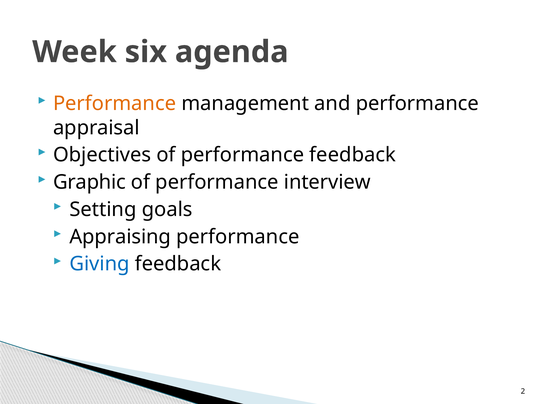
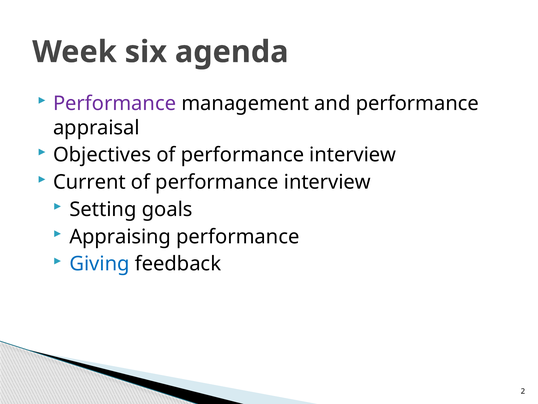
Performance at (115, 103) colour: orange -> purple
Objectives of performance feedback: feedback -> interview
Graphic: Graphic -> Current
